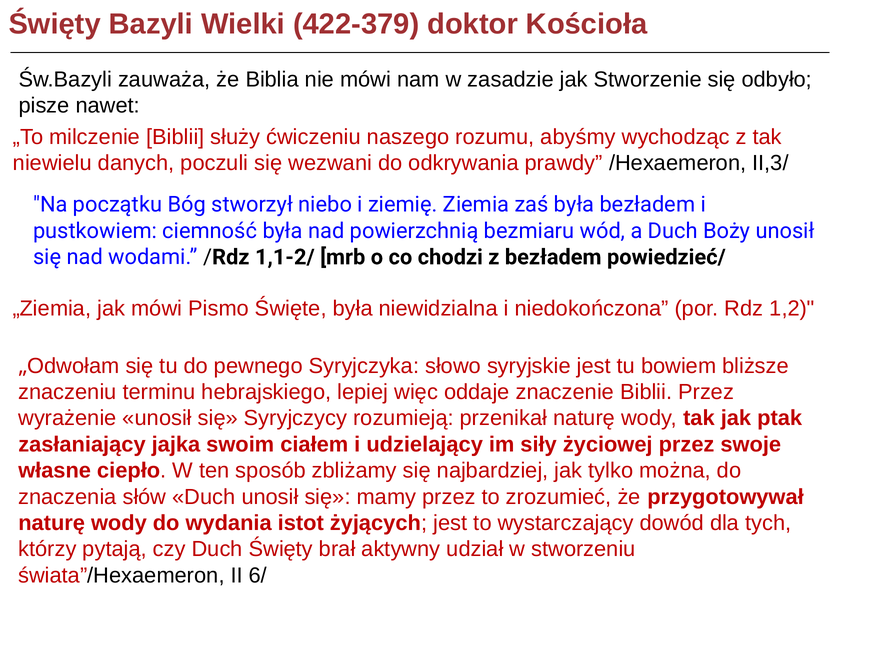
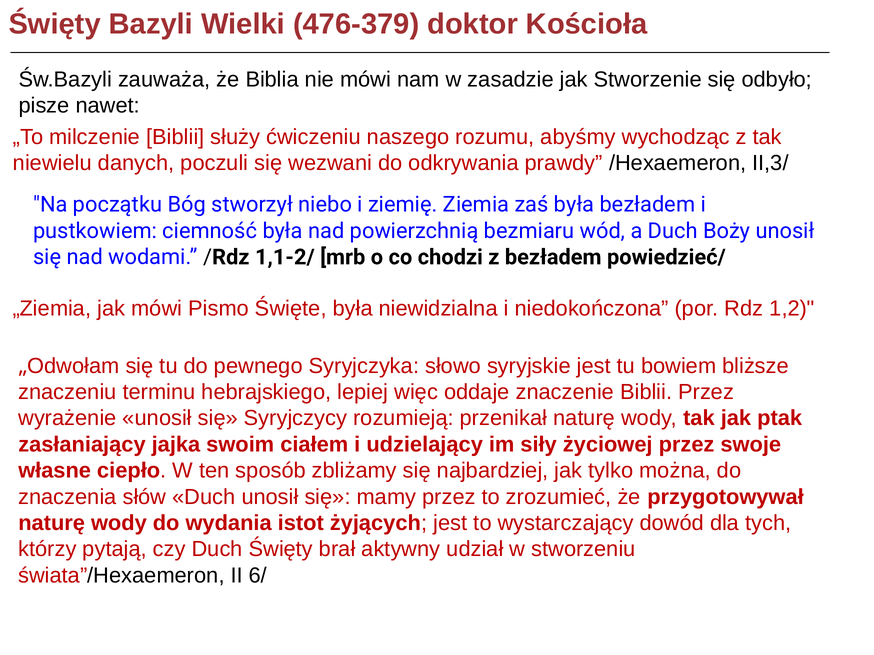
422-379: 422-379 -> 476-379
